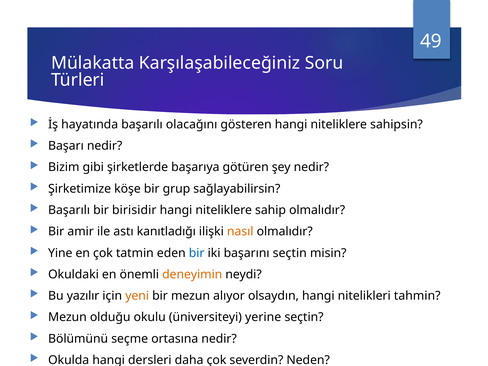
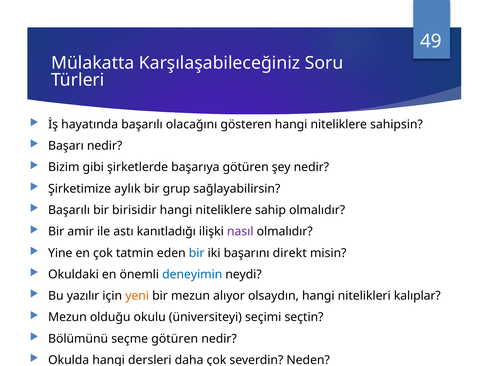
köşe: köşe -> aylık
nasıl colour: orange -> purple
başarını seçtin: seçtin -> direkt
deneyimin colour: orange -> blue
tahmin: tahmin -> kalıplar
yerine: yerine -> seçimi
seçme ortasına: ortasına -> götüren
